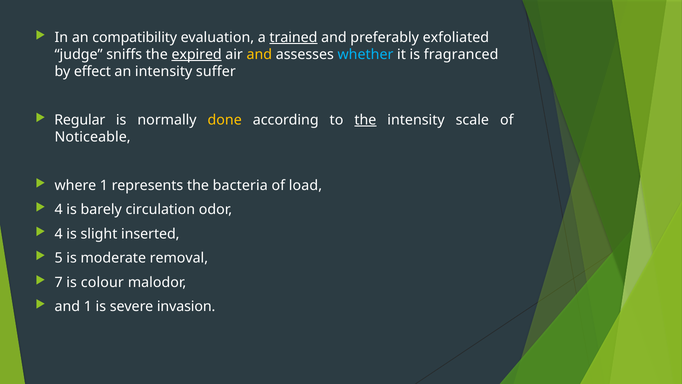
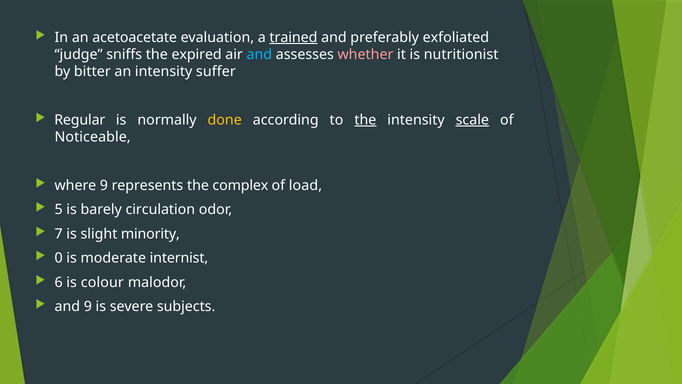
compatibility: compatibility -> acetoacetate
expired underline: present -> none
and at (259, 54) colour: yellow -> light blue
whether colour: light blue -> pink
fragranced: fragranced -> nutritionist
effect: effect -> bitter
scale underline: none -> present
where 1: 1 -> 9
bacteria: bacteria -> complex
4 at (59, 210): 4 -> 5
4 at (59, 234): 4 -> 7
inserted: inserted -> minority
5: 5 -> 0
removal: removal -> internist
7: 7 -> 6
and 1: 1 -> 9
invasion: invasion -> subjects
